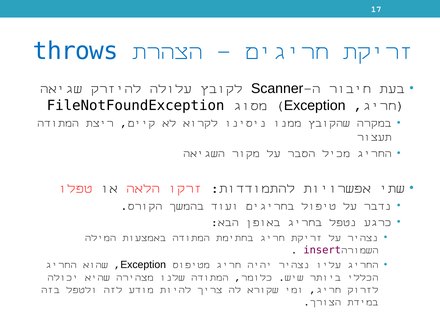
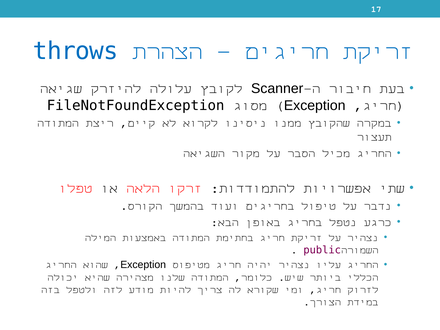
insert: insert -> public
